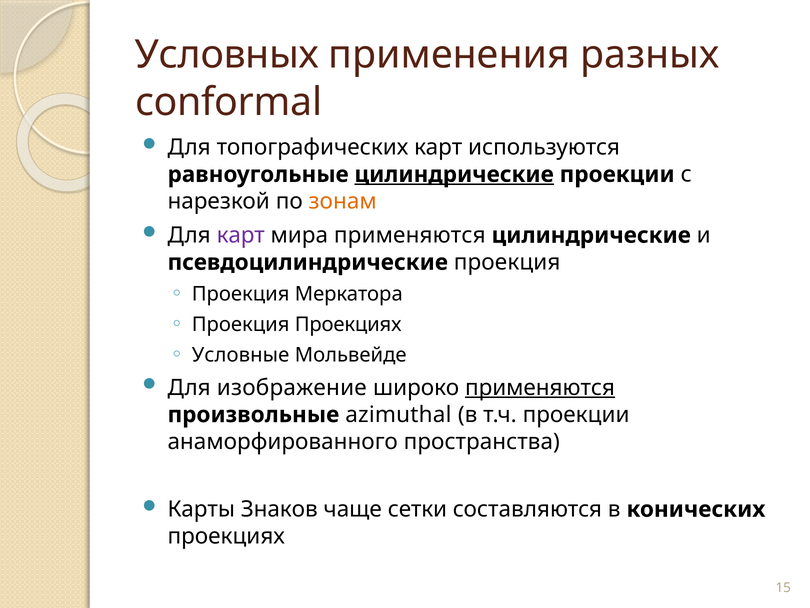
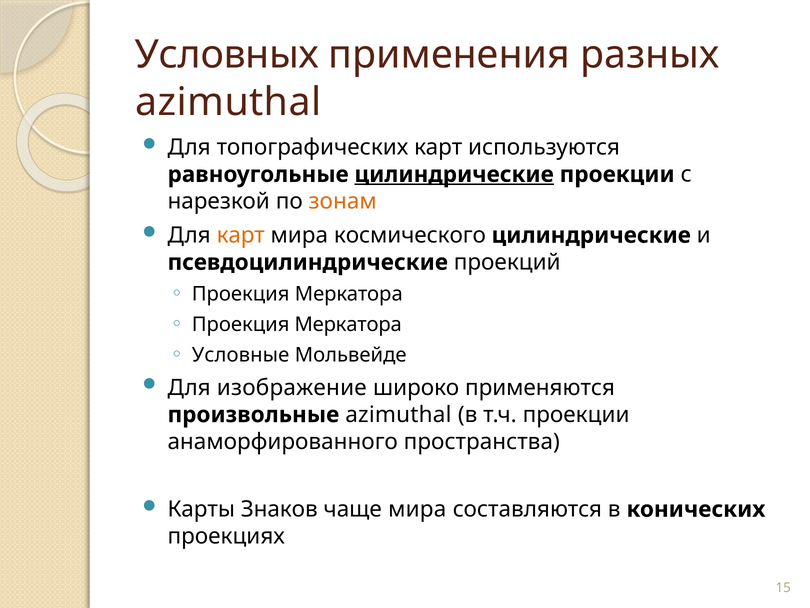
conformal at (229, 102): conformal -> azimuthal
карт at (241, 235) colour: purple -> orange
мира применяются: применяются -> космического
псевдоцилиндрические проекция: проекция -> проекций
Проекциях at (348, 324): Проекциях -> Меркатора
применяются at (540, 387) underline: present -> none
чаще сетки: сетки -> мира
